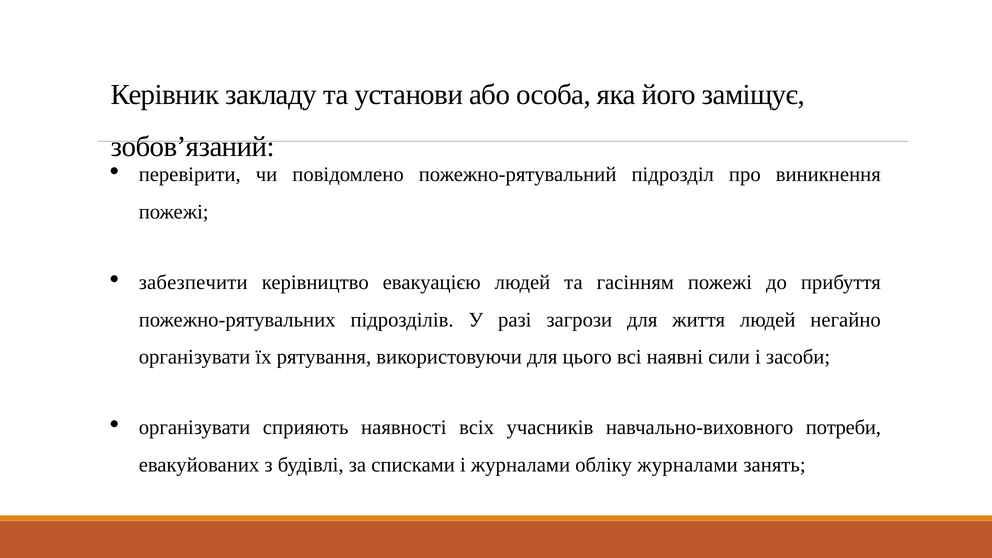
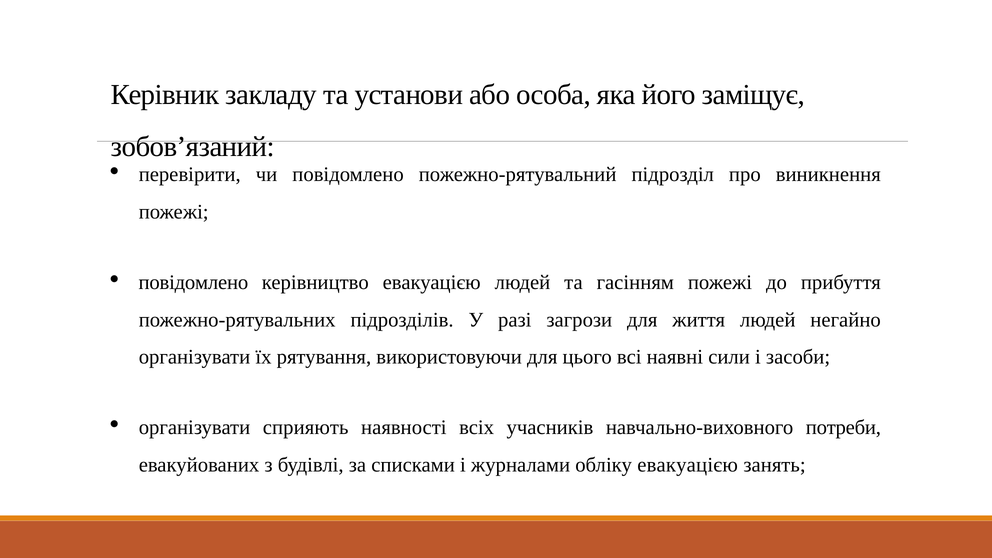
забезпечити at (193, 283): забезпечити -> повідомлено
обліку журналами: журналами -> евакуацією
